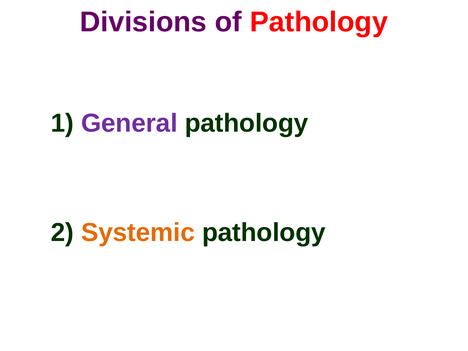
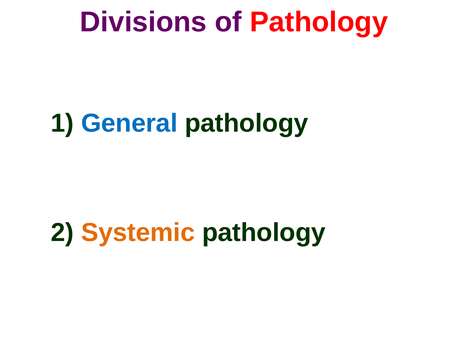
General colour: purple -> blue
